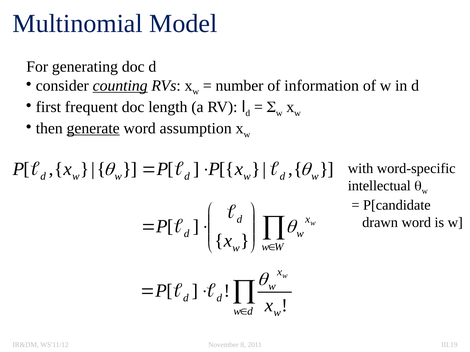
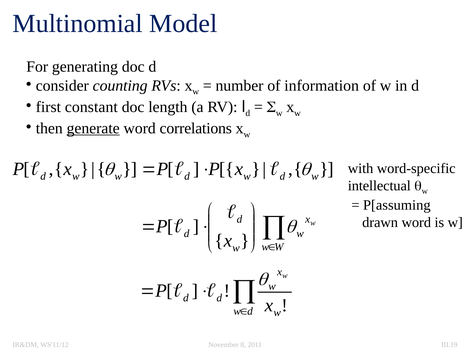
counting underline: present -> none
frequent: frequent -> constant
assumption: assumption -> correlations
P[candidate: P[candidate -> P[assuming
